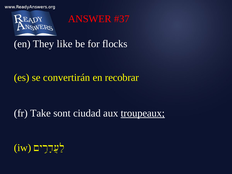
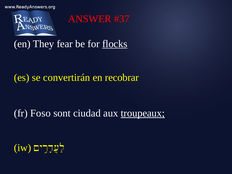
like: like -> fear
flocks underline: none -> present
Take: Take -> Foso
